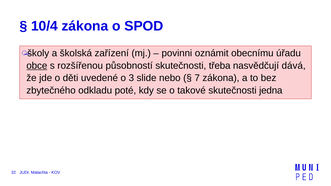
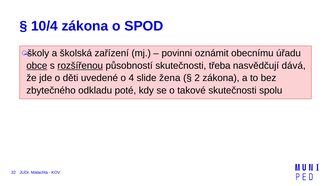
rozšířenou underline: none -> present
3: 3 -> 4
nebo: nebo -> žena
7: 7 -> 2
jedna: jedna -> spolu
